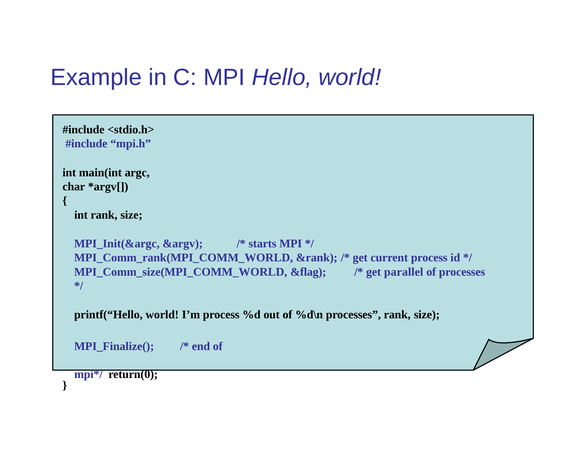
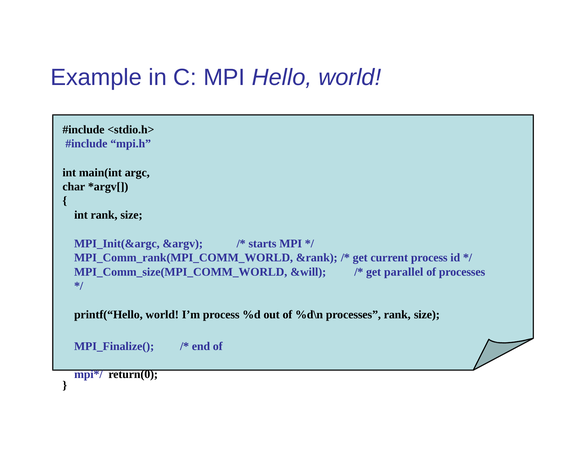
&flag: &flag -> &will
